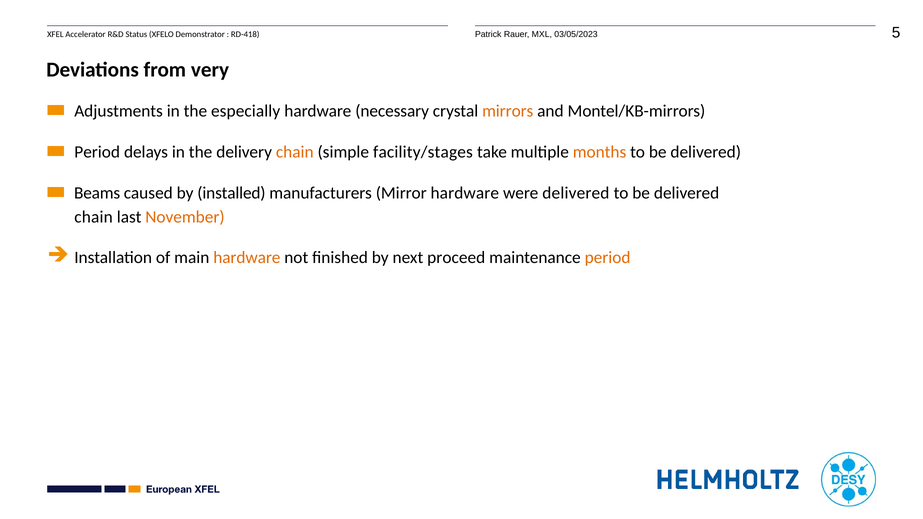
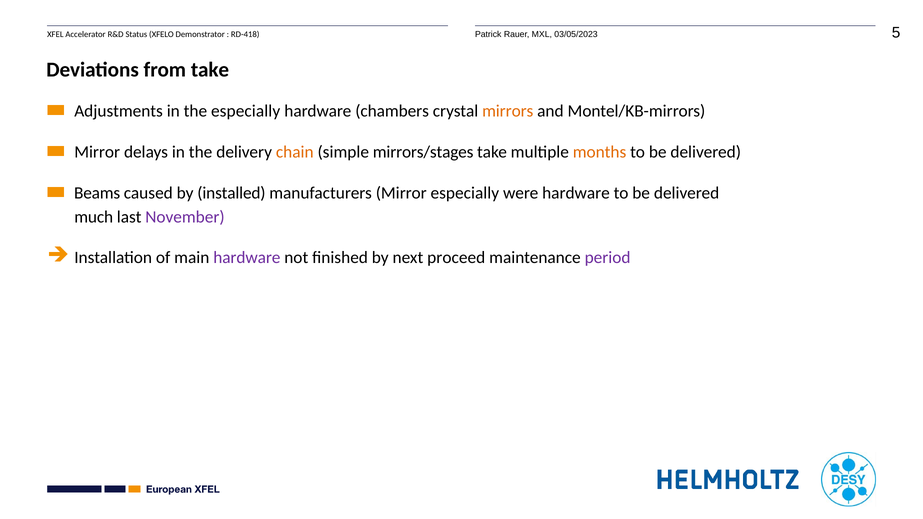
from very: very -> take
necessary: necessary -> chambers
Period at (97, 152): Period -> Mirror
facility/stages: facility/stages -> mirrors/stages
Mirror hardware: hardware -> especially
were delivered: delivered -> hardware
chain at (94, 217): chain -> much
November colour: orange -> purple
hardware at (247, 258) colour: orange -> purple
period at (608, 258) colour: orange -> purple
